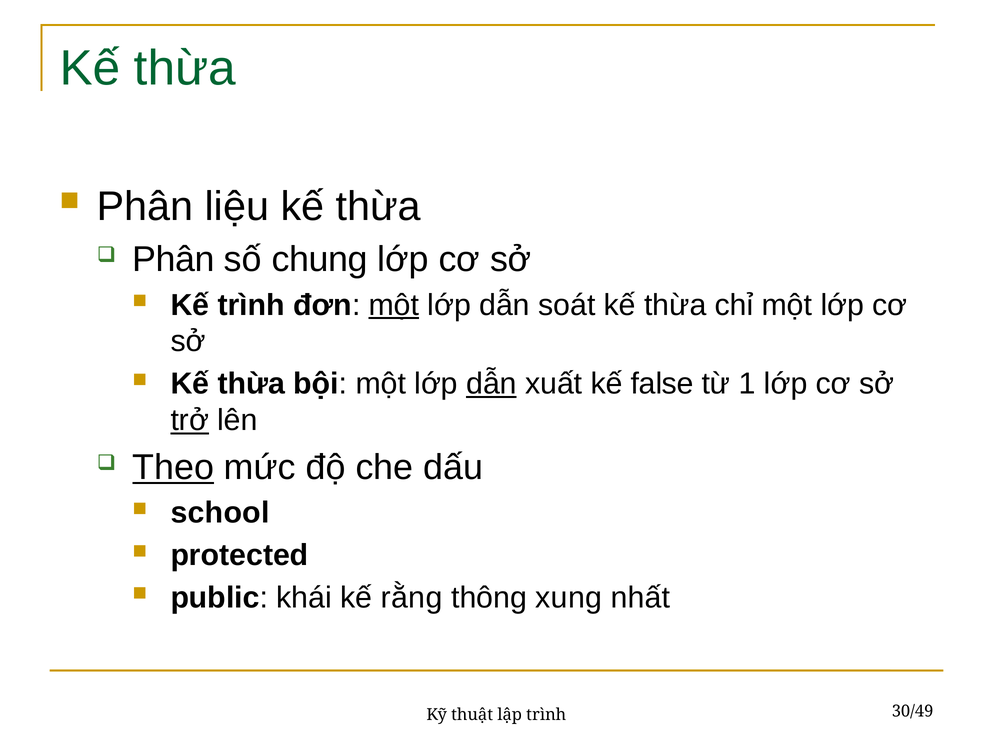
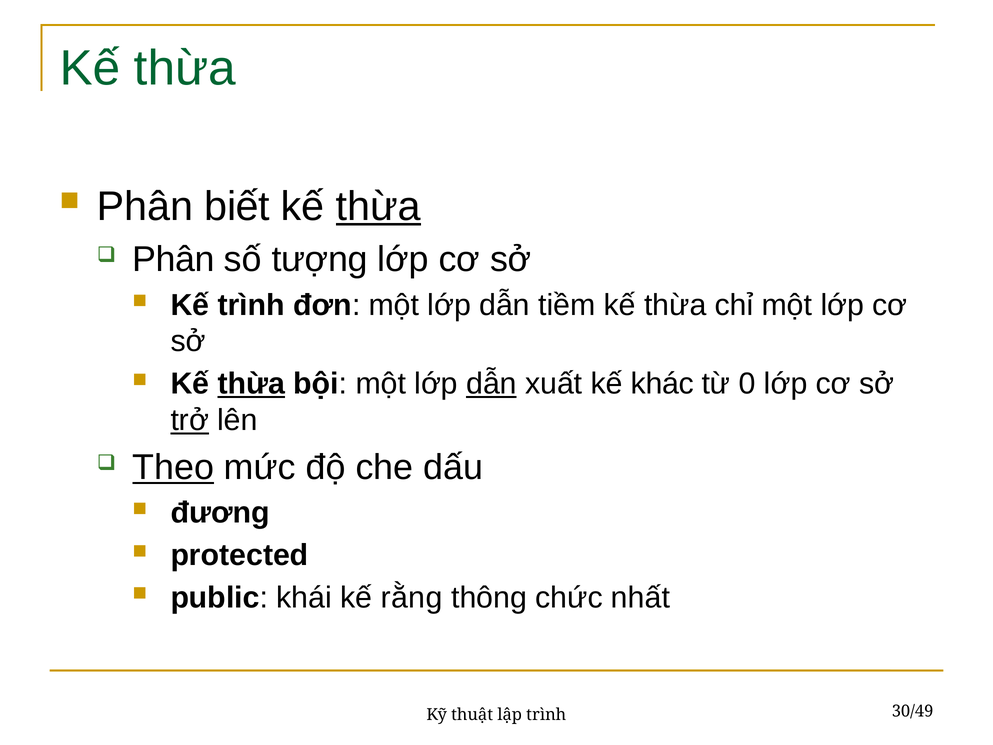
liệu: liệu -> biết
thừa at (378, 206) underline: none -> present
chung: chung -> tượng
một at (394, 305) underline: present -> none
soát: soát -> tiềm
thừa at (251, 384) underline: none -> present
false: false -> khác
1: 1 -> 0
school: school -> đương
xung: xung -> chức
